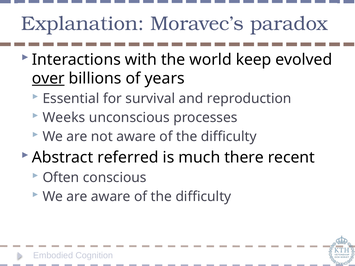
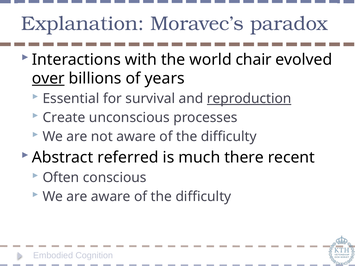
keep: keep -> chair
reproduction underline: none -> present
Weeks: Weeks -> Create
